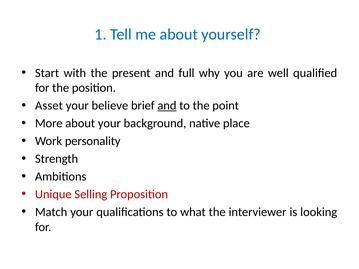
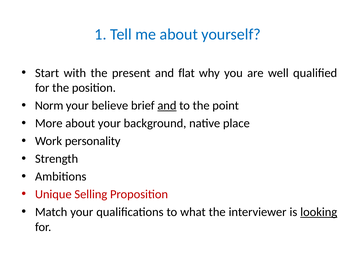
full: full -> flat
Asset: Asset -> Norm
looking underline: none -> present
